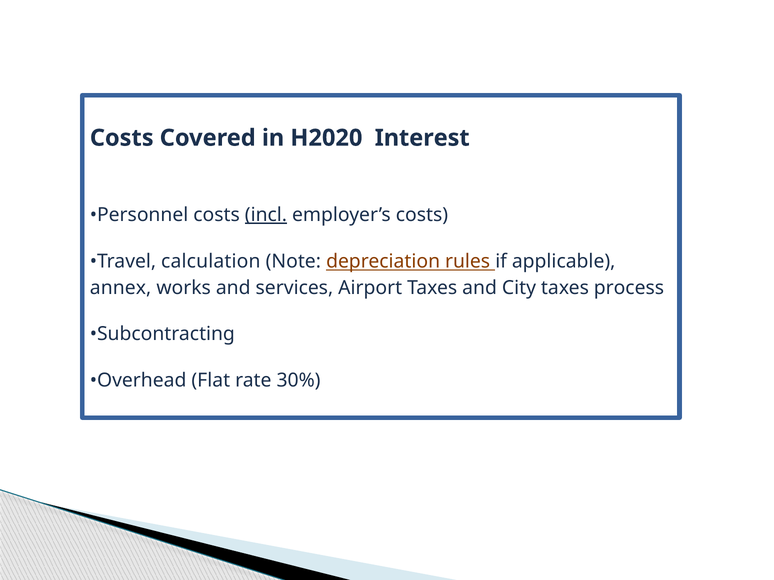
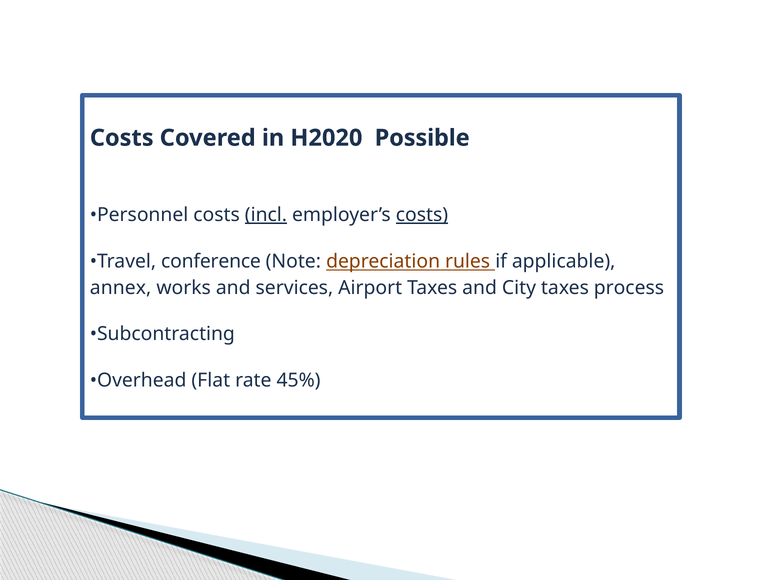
Interest: Interest -> Possible
costs at (422, 215) underline: none -> present
calculation: calculation -> conference
30%: 30% -> 45%
